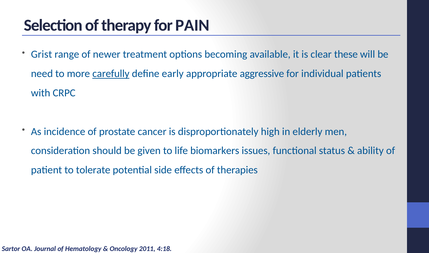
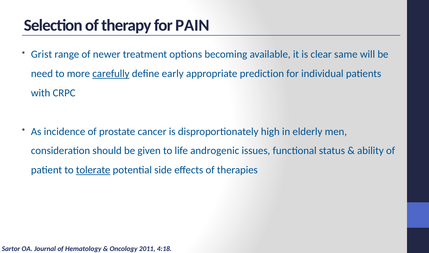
these: these -> same
aggressive: aggressive -> prediction
biomarkers: biomarkers -> androgenic
tolerate underline: none -> present
